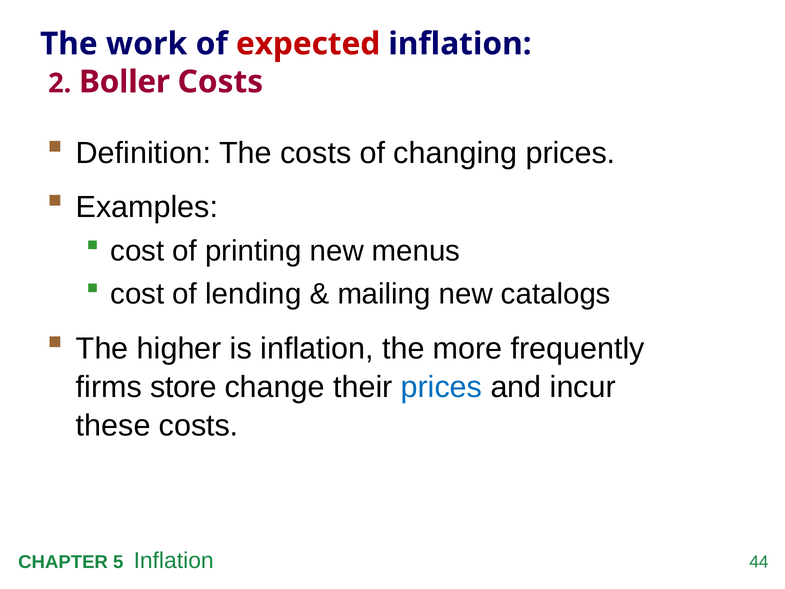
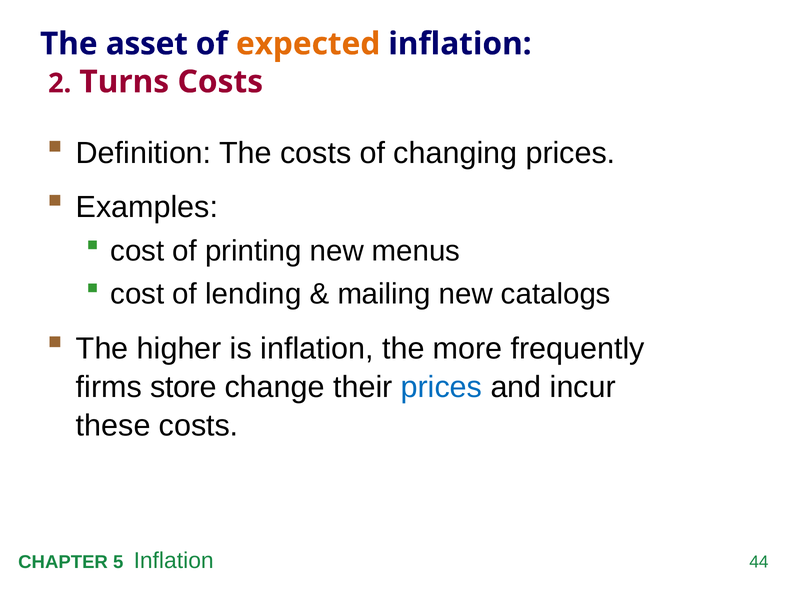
work: work -> asset
expected colour: red -> orange
Boller: Boller -> Turns
